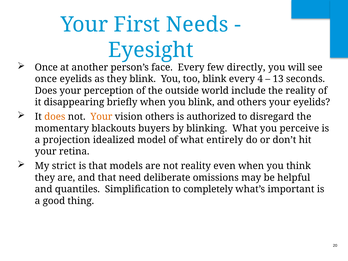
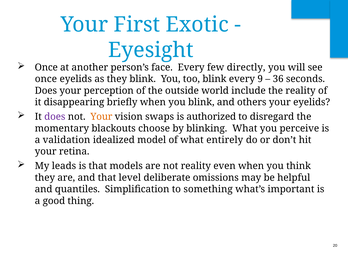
Needs: Needs -> Exotic
4: 4 -> 9
13: 13 -> 36
does at (55, 117) colour: orange -> purple
vision others: others -> swaps
buyers: buyers -> choose
projection: projection -> validation
strict: strict -> leads
need: need -> level
completely: completely -> something
